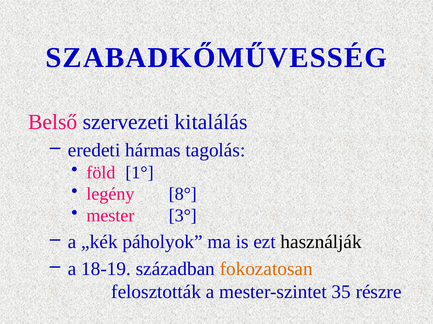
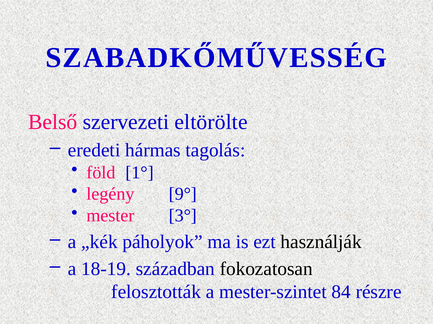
kitalálás: kitalálás -> eltörölte
8°: 8° -> 9°
fokozatosan colour: orange -> black
35: 35 -> 84
